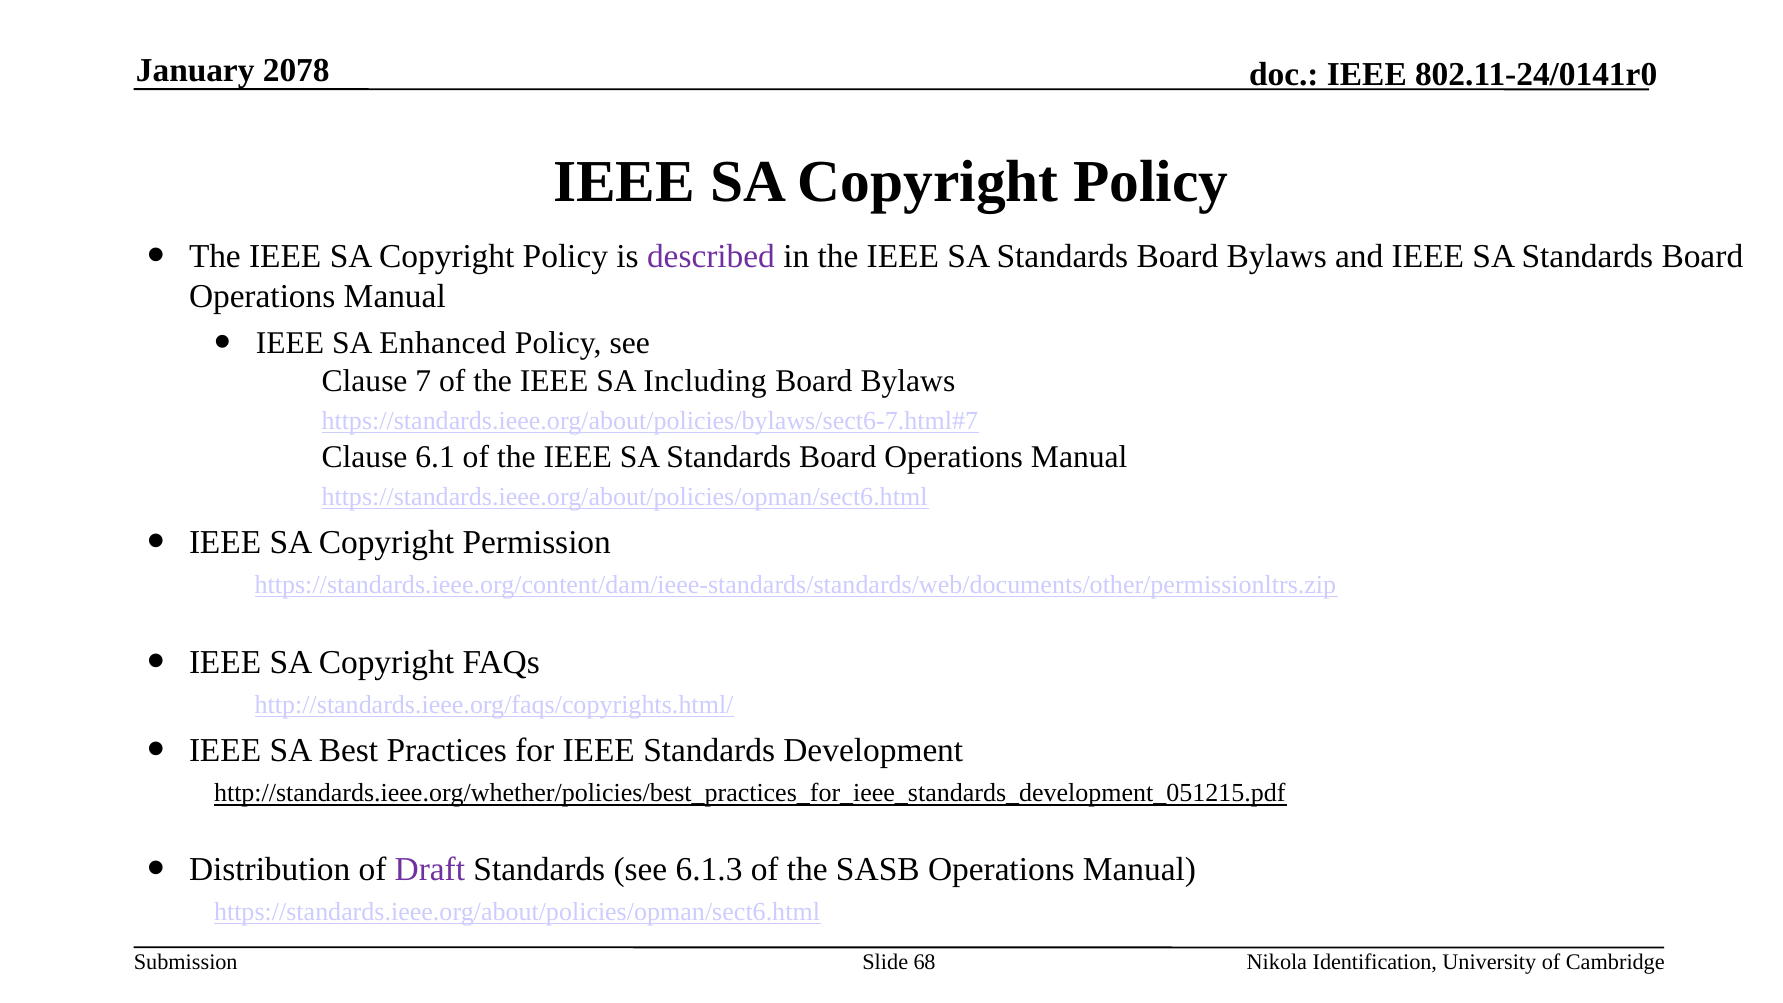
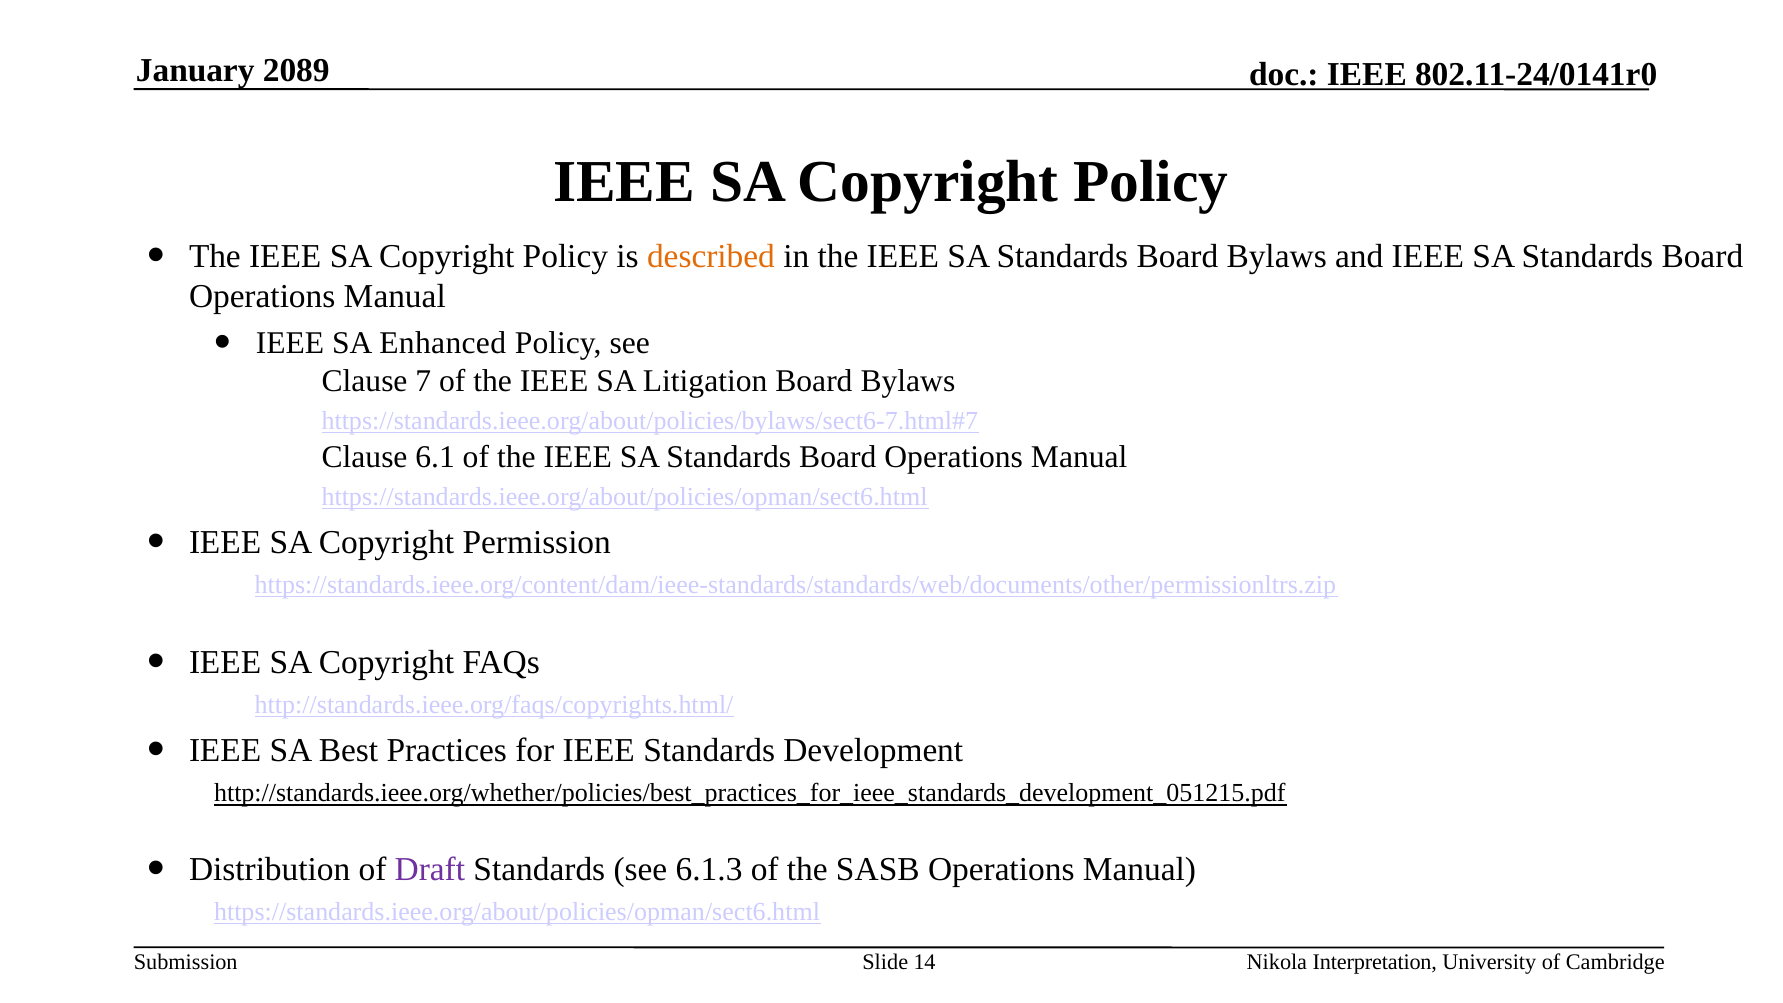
2078: 2078 -> 2089
described colour: purple -> orange
Including: Including -> Litigation
68: 68 -> 14
Identification: Identification -> Interpretation
